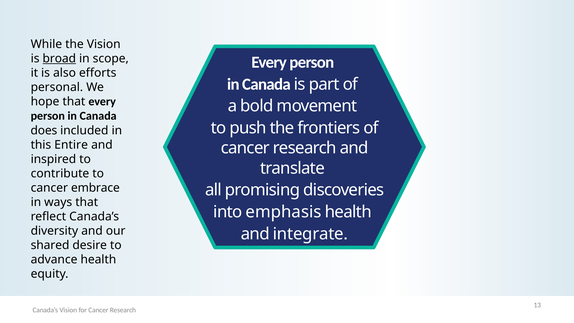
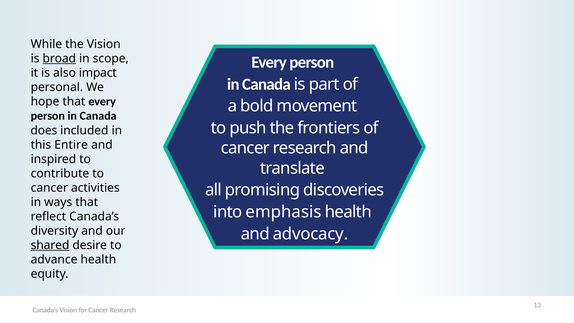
efforts: efforts -> impact
embrace: embrace -> activities
integrate: integrate -> advocacy
shared underline: none -> present
